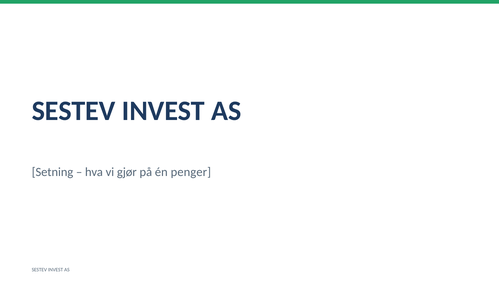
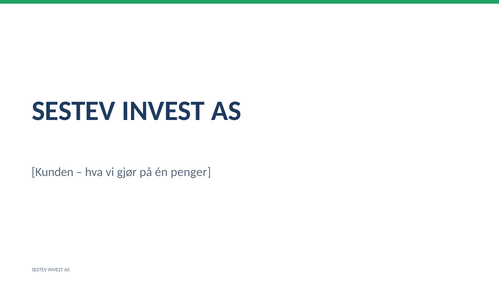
Setning: Setning -> Kunden
